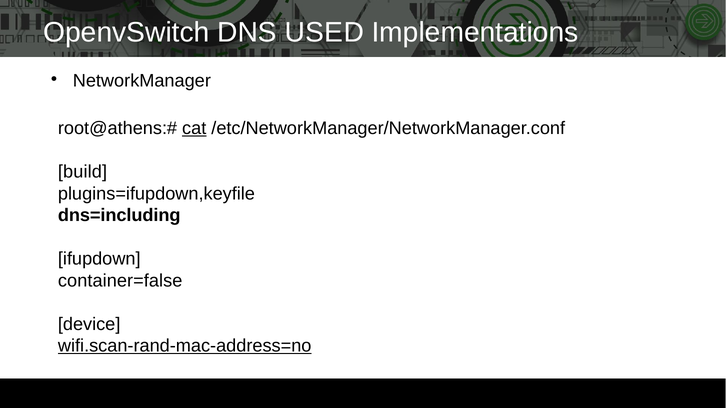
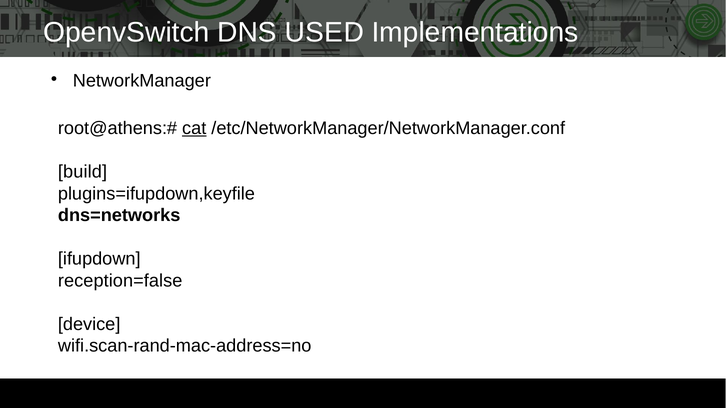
dns=including: dns=including -> dns=networks
container=false: container=false -> reception=false
wifi.scan-rand-mac-address=no underline: present -> none
